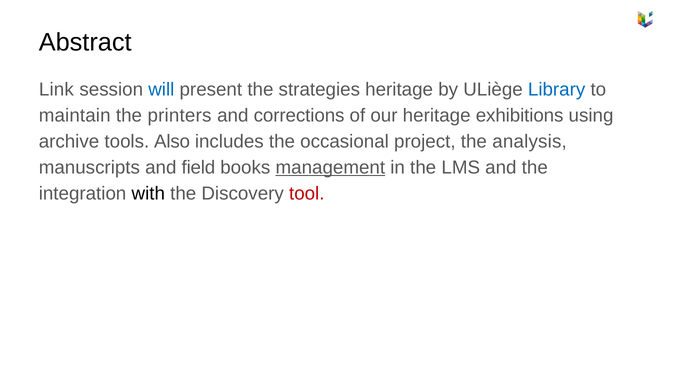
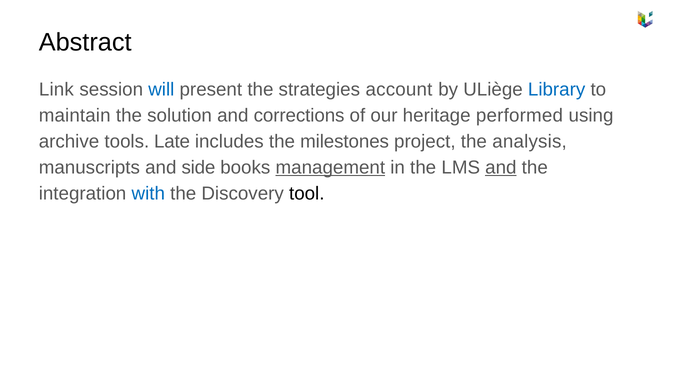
strategies heritage: heritage -> account
printers: printers -> solution
exhibitions: exhibitions -> performed
Also: Also -> Late
occasional: occasional -> milestones
field: field -> side
and at (501, 167) underline: none -> present
with colour: black -> blue
tool colour: red -> black
